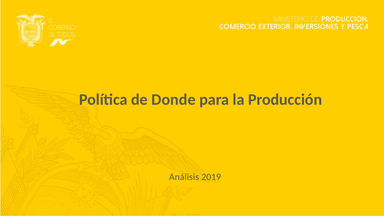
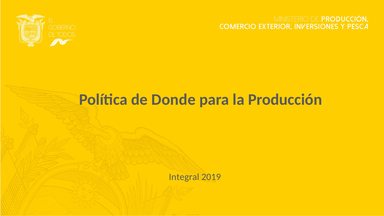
Análisis: Análisis -> Integral
